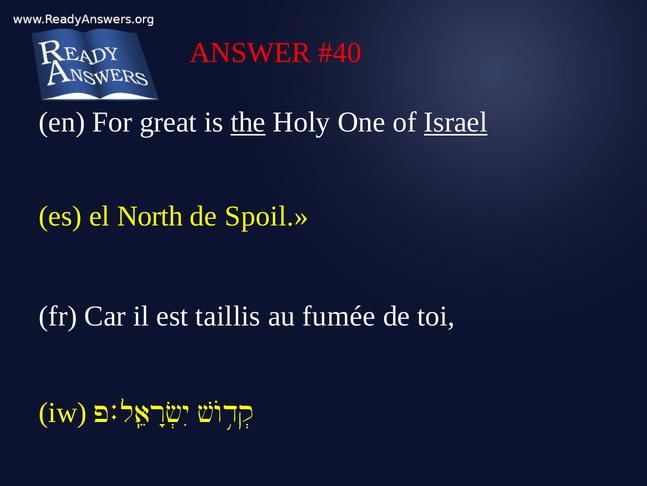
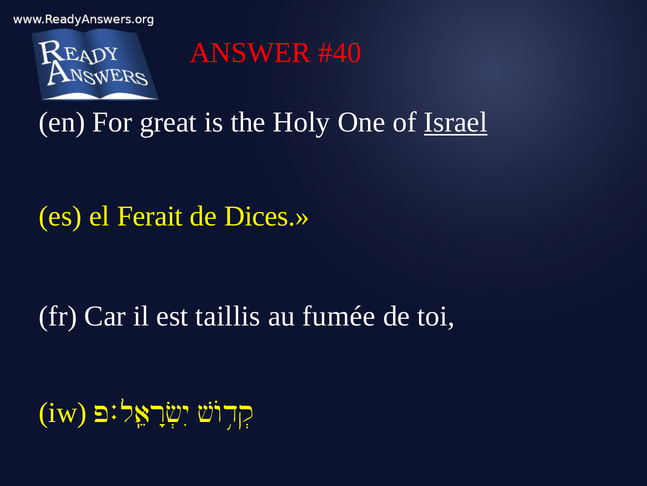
the underline: present -> none
North: North -> Ferait
Spoil: Spoil -> Dices
